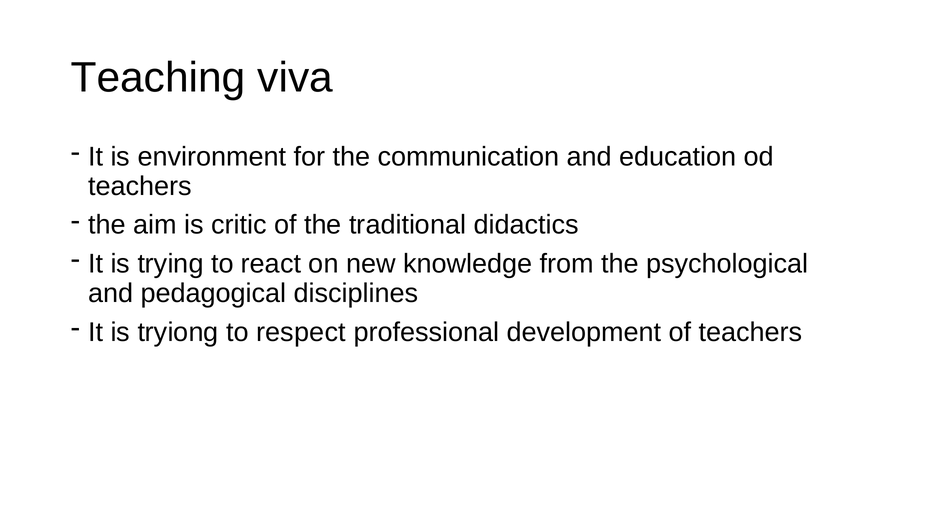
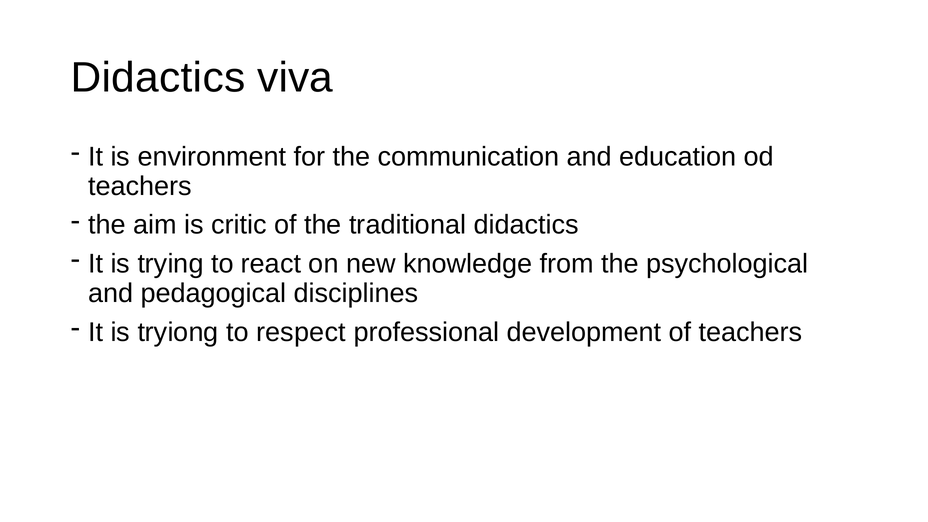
Teaching at (158, 78): Teaching -> Didactics
